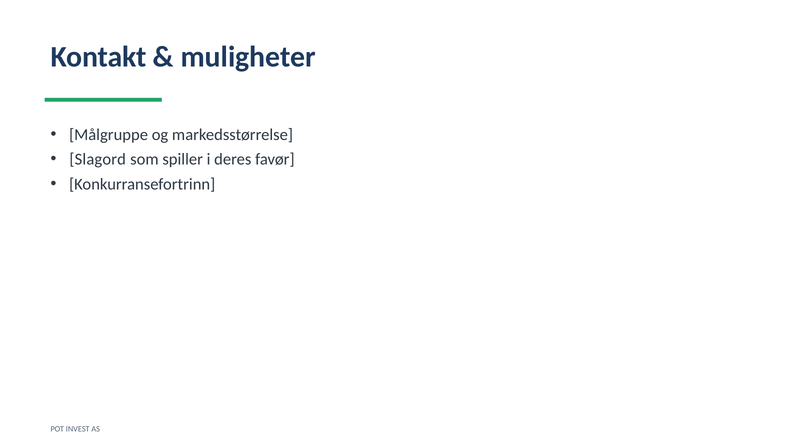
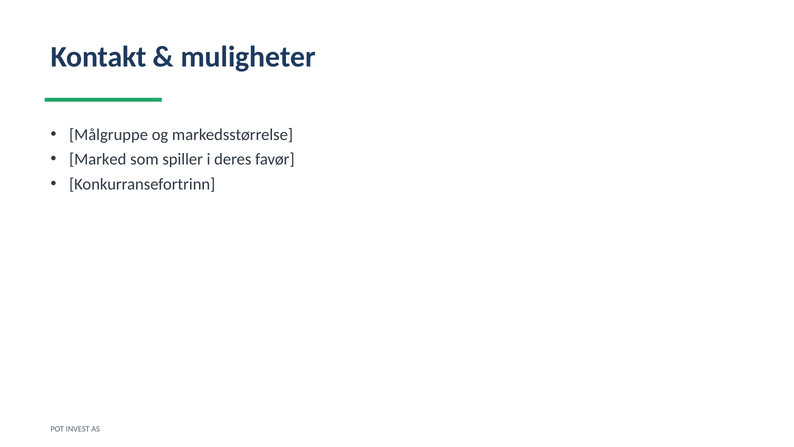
Slagord: Slagord -> Marked
